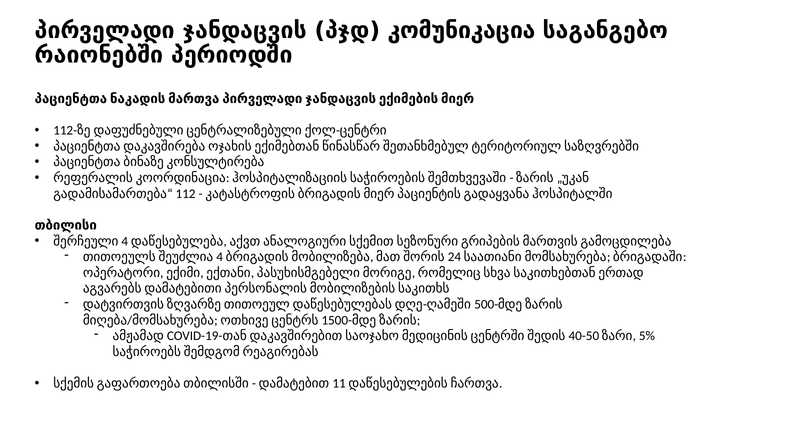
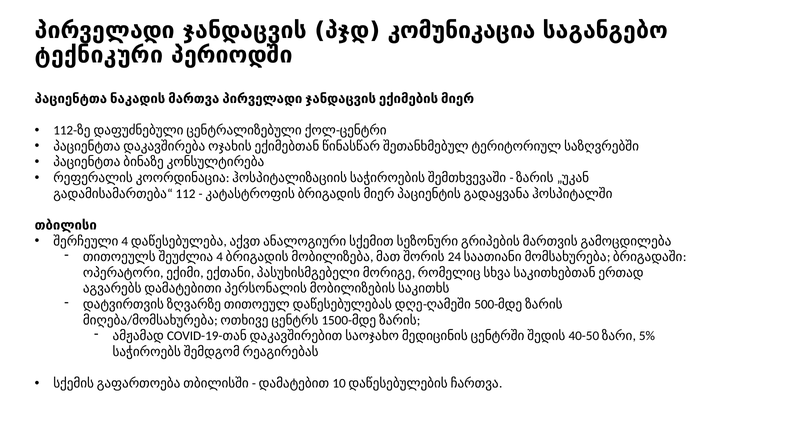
რაიონებში: რაიონებში -> ტექნიკური
11: 11 -> 10
